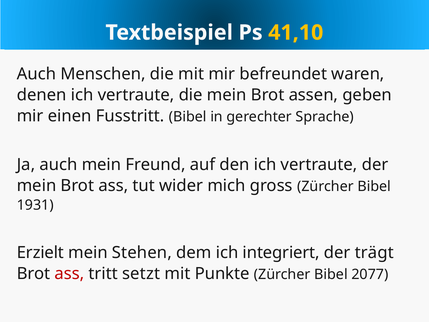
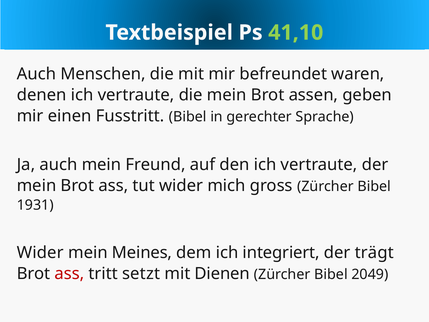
41,10 colour: yellow -> light green
Erzielt at (40, 252): Erzielt -> Wider
Stehen: Stehen -> Meines
Punkte: Punkte -> Dienen
2077: 2077 -> 2049
